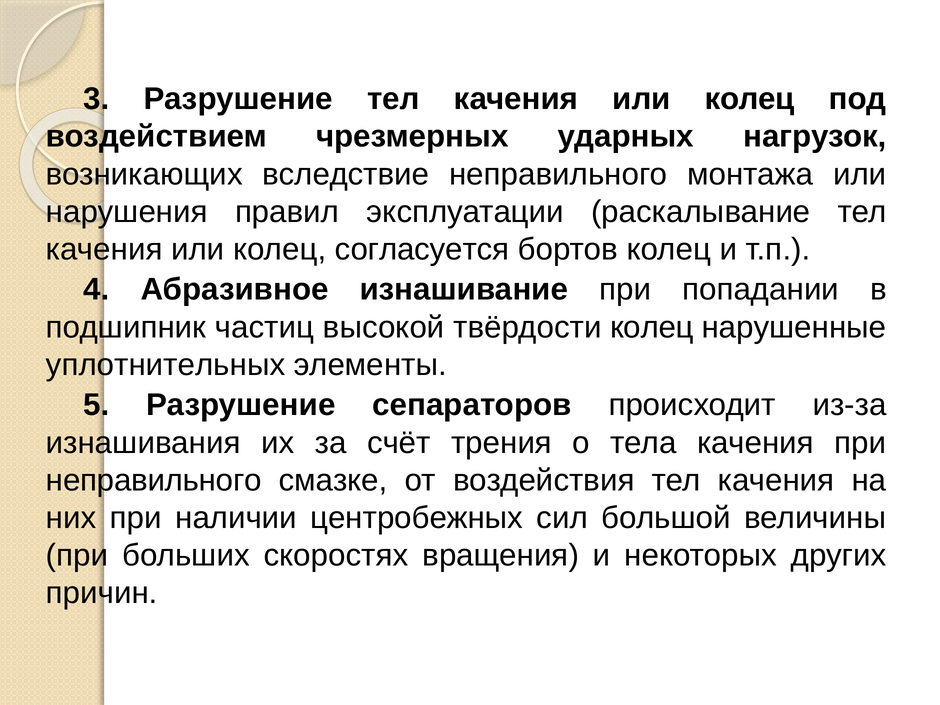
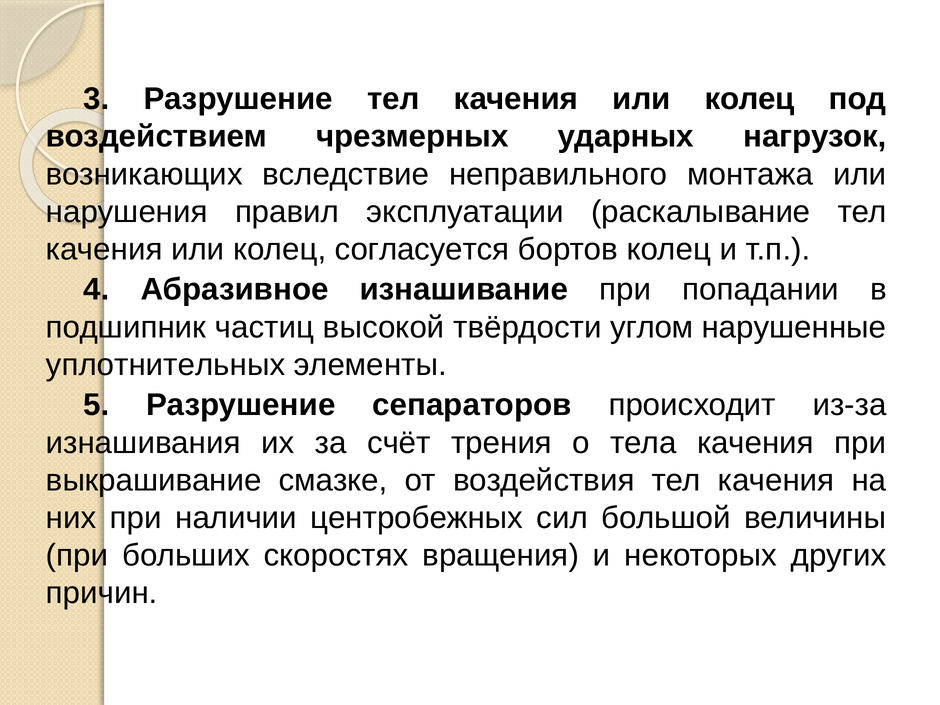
твёрдости колец: колец -> углом
неправильного at (154, 480): неправильного -> выкрашивание
